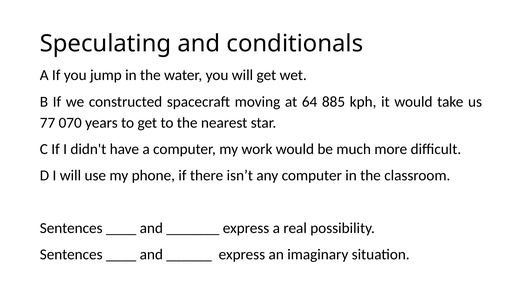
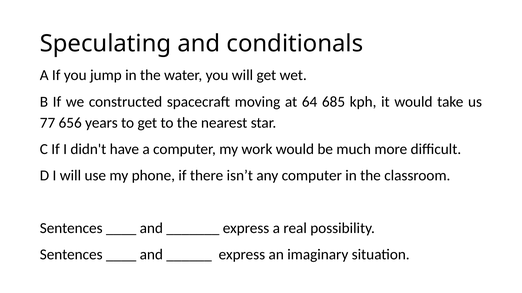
885: 885 -> 685
070: 070 -> 656
